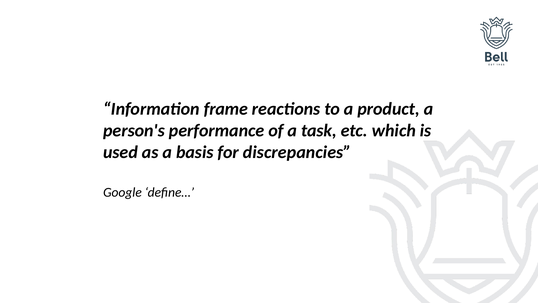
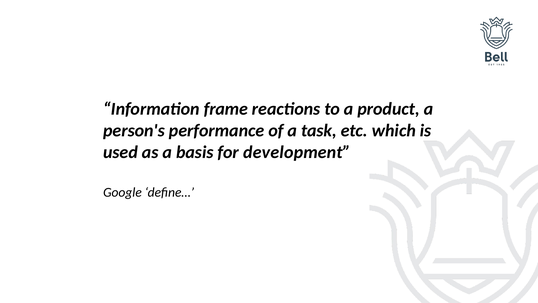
discrepancies: discrepancies -> development
